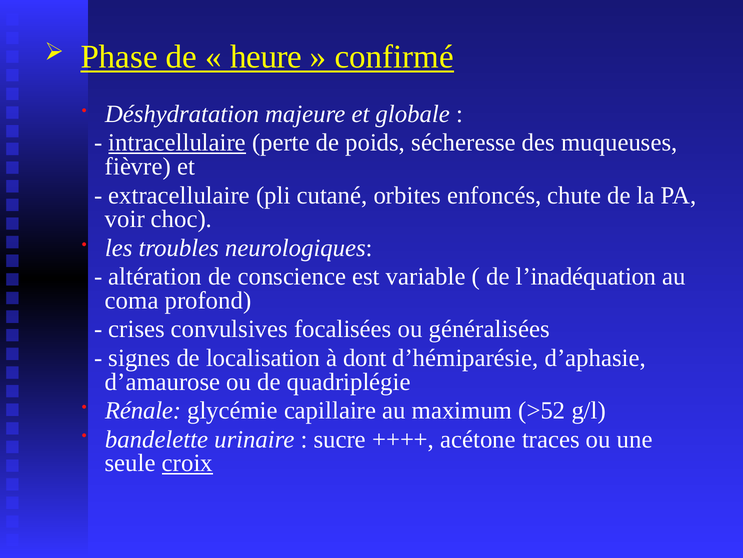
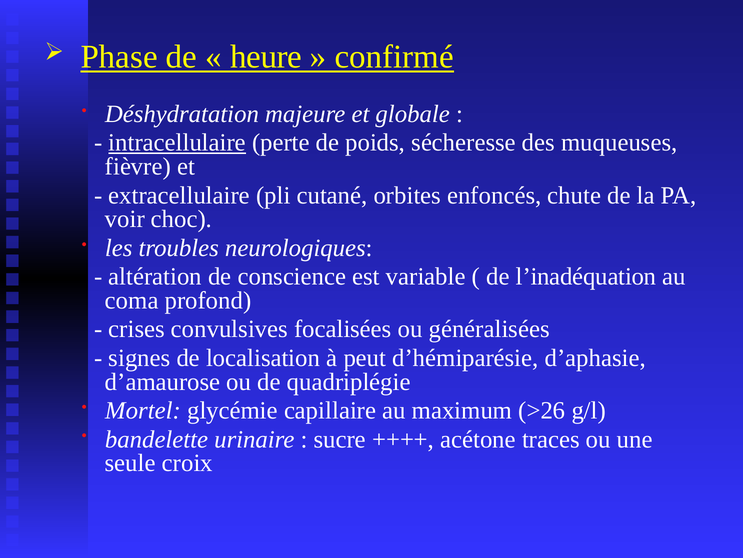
dont: dont -> peut
Rénale: Rénale -> Mortel
>52: >52 -> >26
croix underline: present -> none
